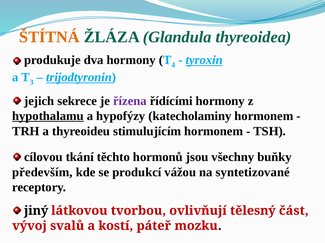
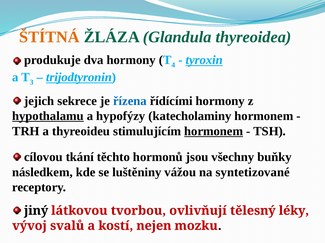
řízena colour: purple -> blue
hormonem at (214, 132) underline: none -> present
především: především -> následkem
produkcí: produkcí -> luštěniny
část: část -> léky
páteř: páteř -> nejen
